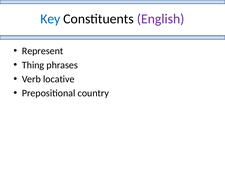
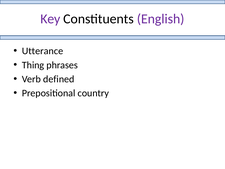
Key colour: blue -> purple
Represent: Represent -> Utterance
locative: locative -> defined
